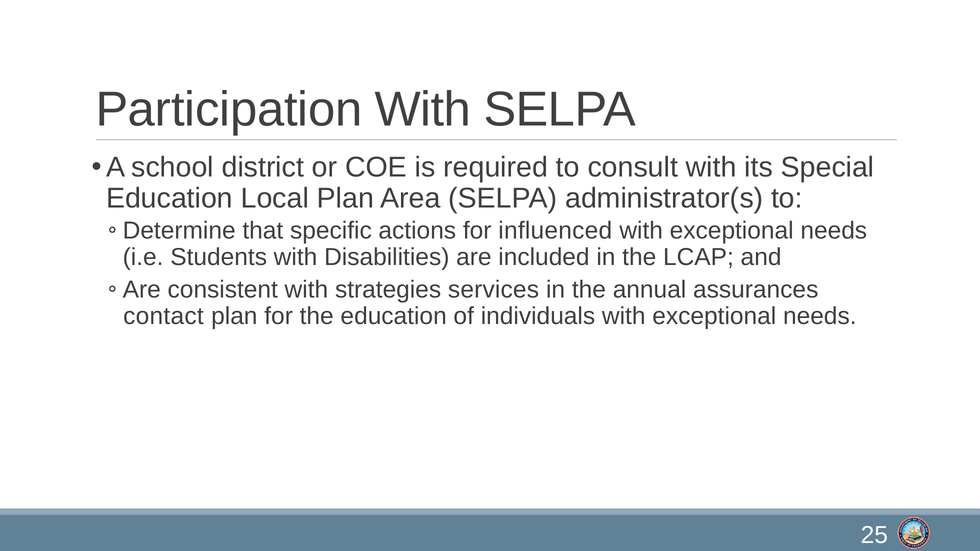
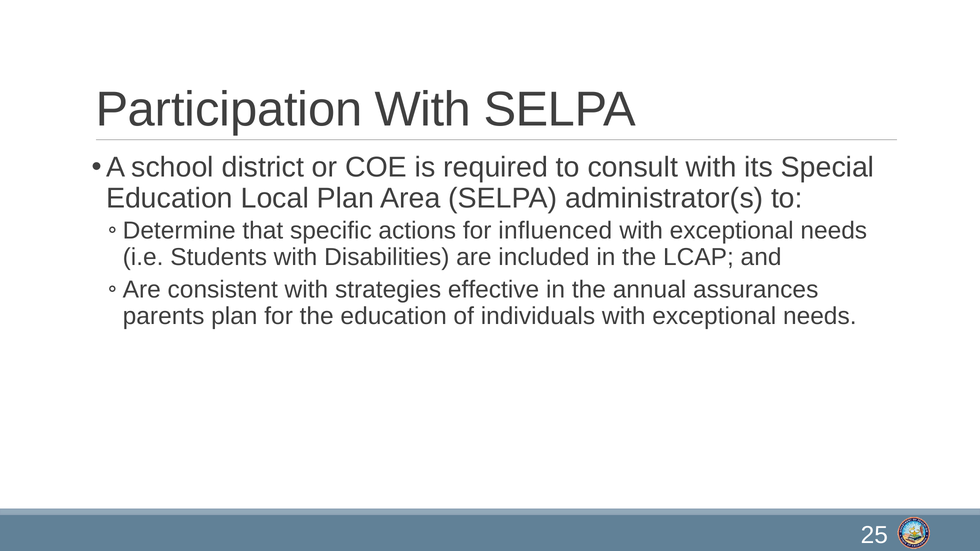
services: services -> effective
contact: contact -> parents
